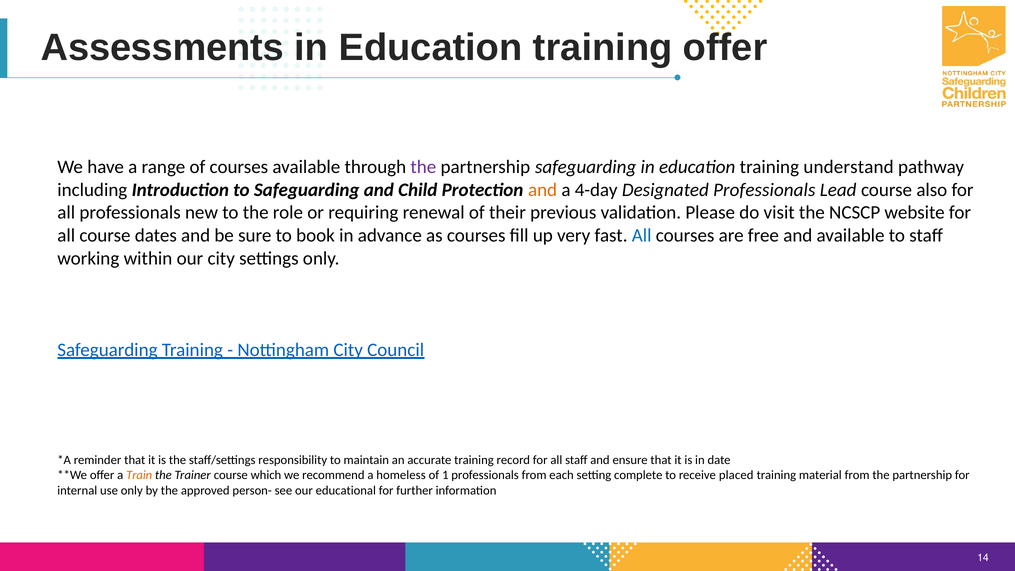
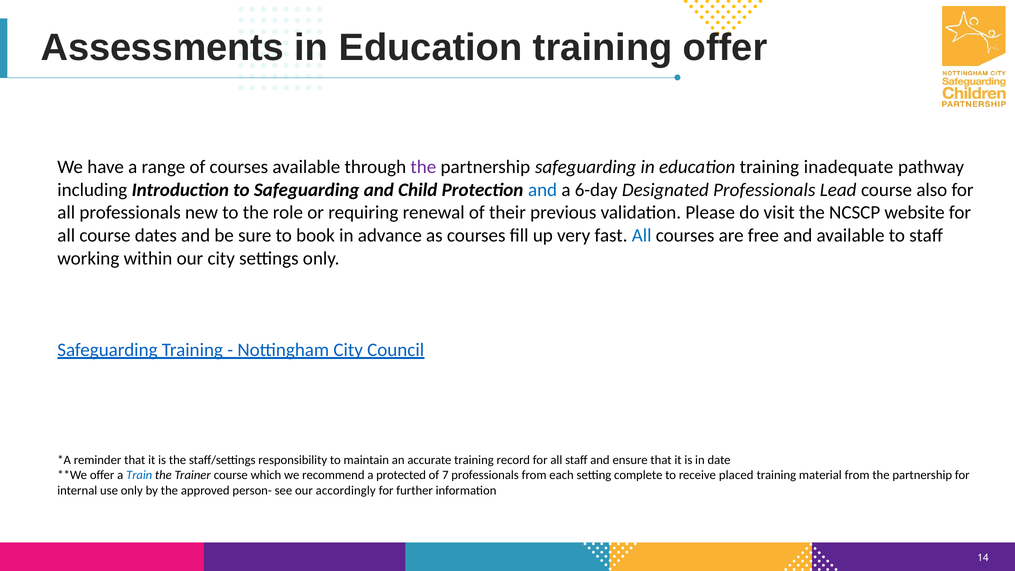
understand: understand -> inadequate
and at (543, 190) colour: orange -> blue
4-day: 4-day -> 6-day
Train colour: orange -> blue
homeless: homeless -> protected
1: 1 -> 7
educational: educational -> accordingly
